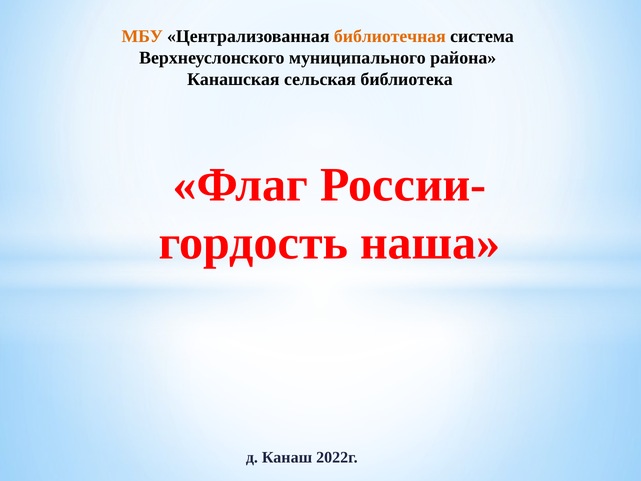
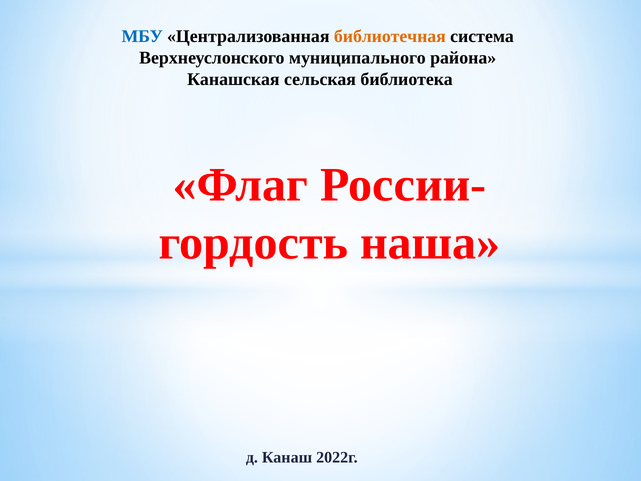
МБУ colour: orange -> blue
